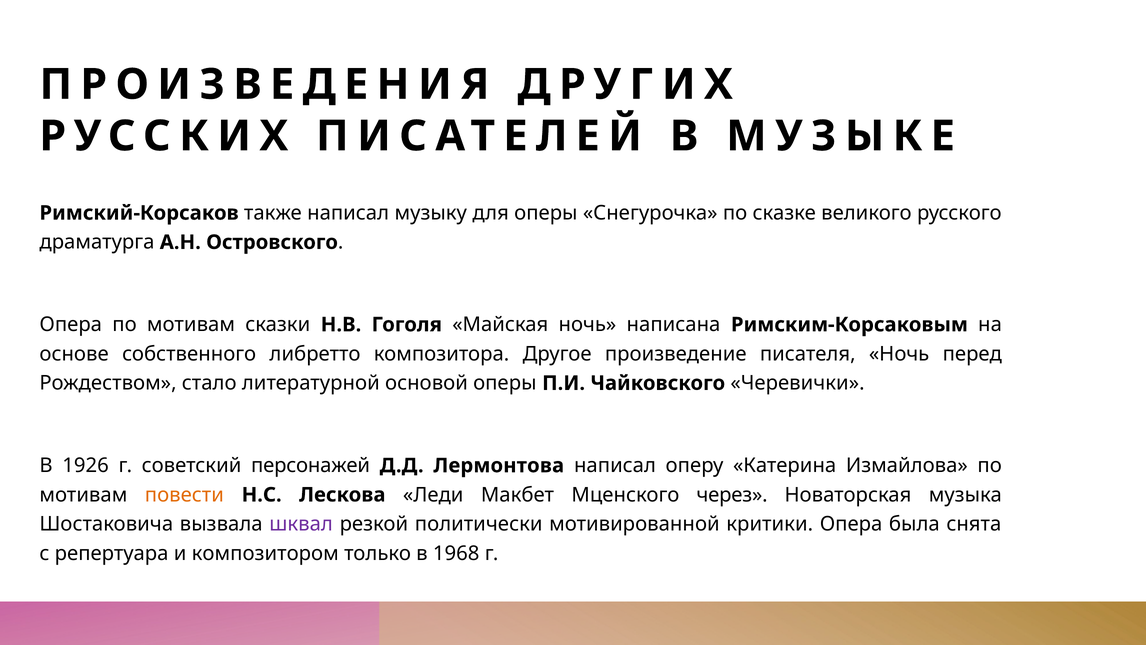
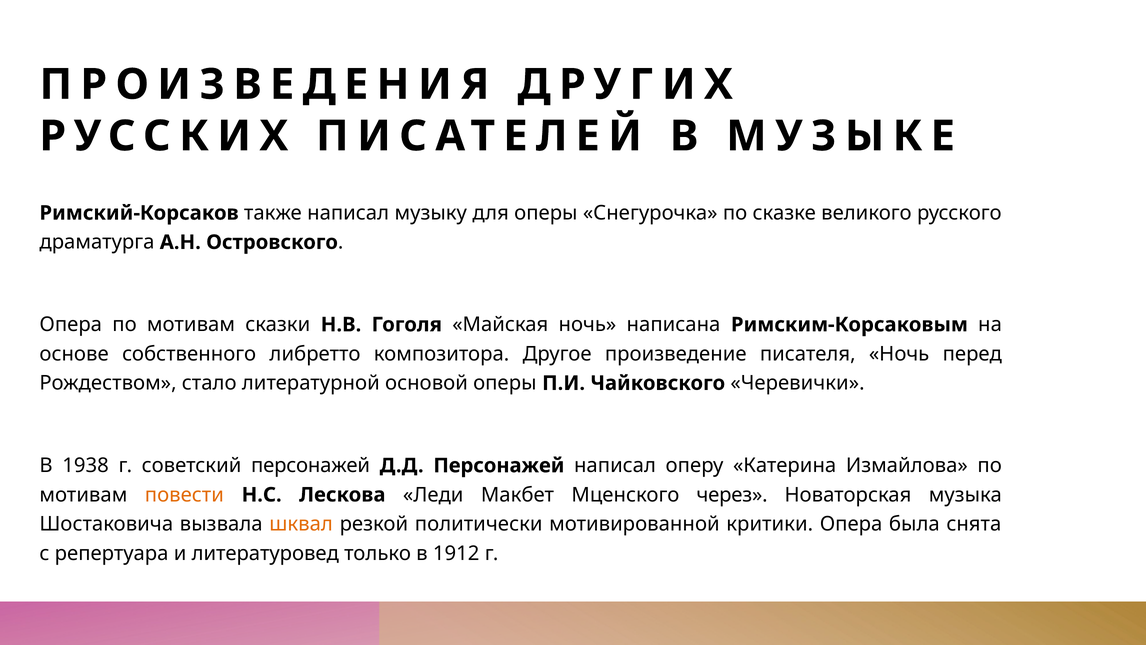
1926: 1926 -> 1938
Д.Д Лермонтова: Лермонтова -> Персонажей
шквал colour: purple -> orange
композитором: композитором -> литературовед
1968: 1968 -> 1912
